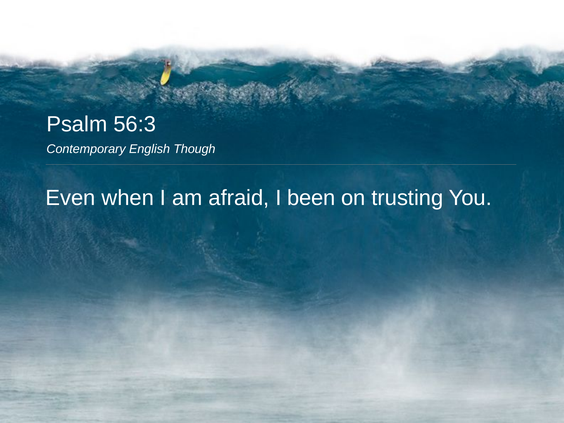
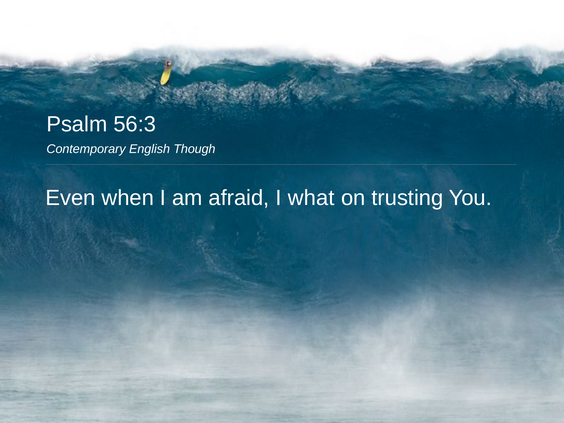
been: been -> what
